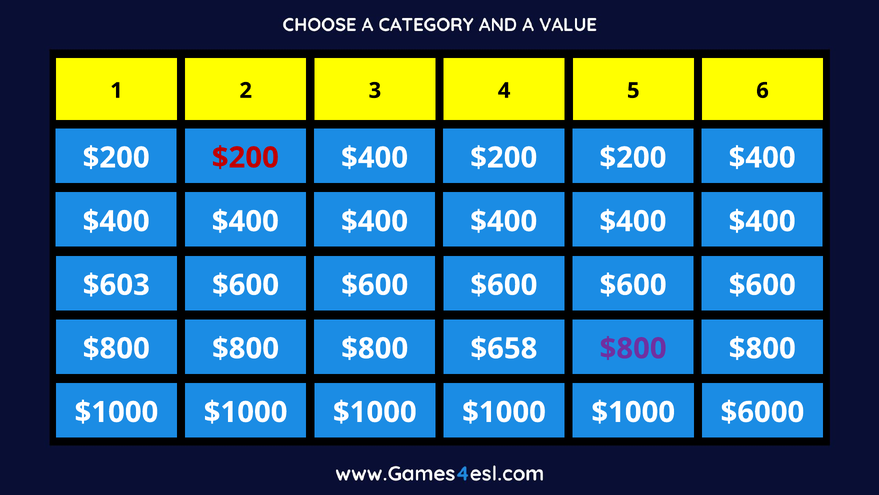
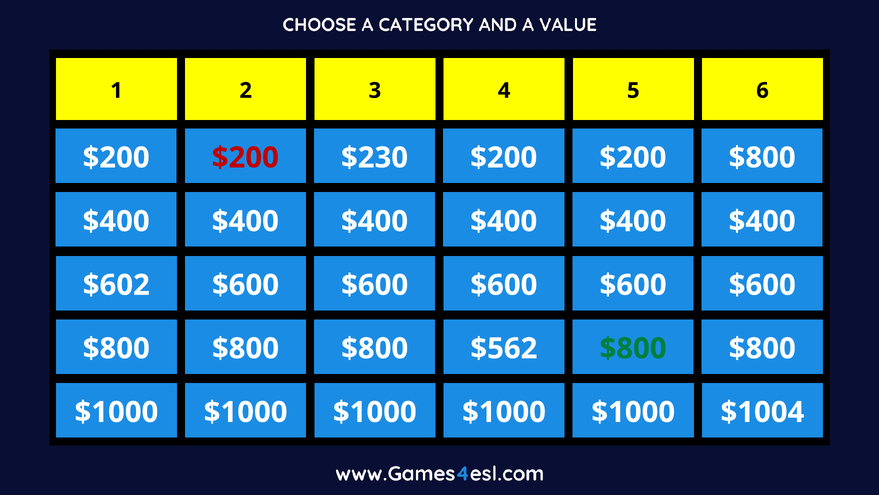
$400 at (375, 158): $400 -> $230
$400 at (762, 158): $400 -> $800
$603: $603 -> $602
$658: $658 -> $562
$800 at (633, 348) colour: purple -> green
$6000: $6000 -> $1004
